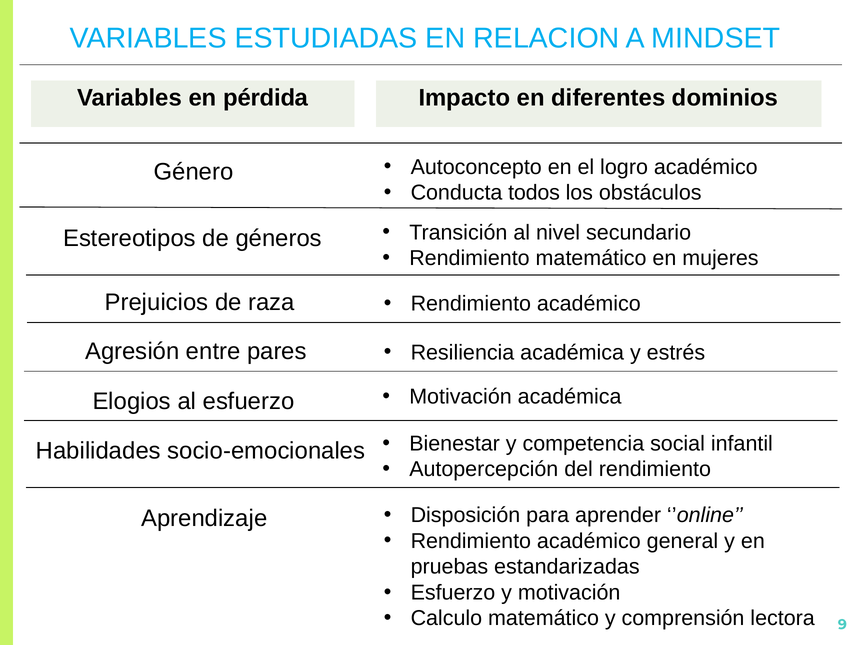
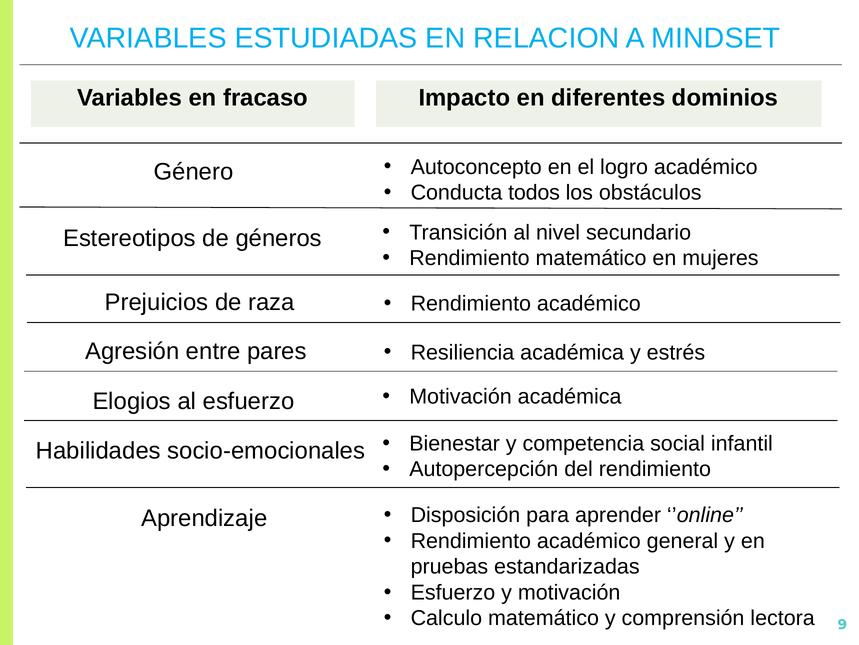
pérdida: pérdida -> fracaso
